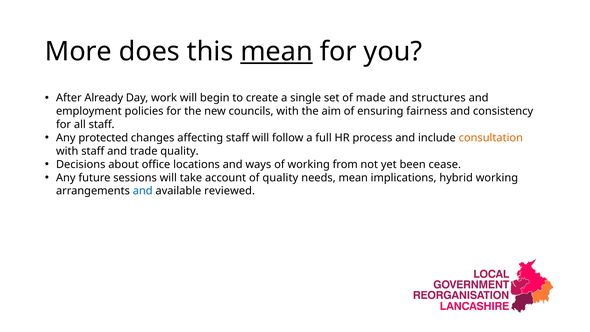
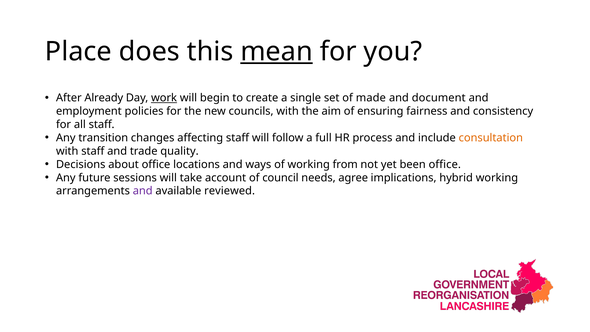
More: More -> Place
work underline: none -> present
structures: structures -> document
protected: protected -> transition
been cease: cease -> office
of quality: quality -> council
needs mean: mean -> agree
and at (143, 191) colour: blue -> purple
